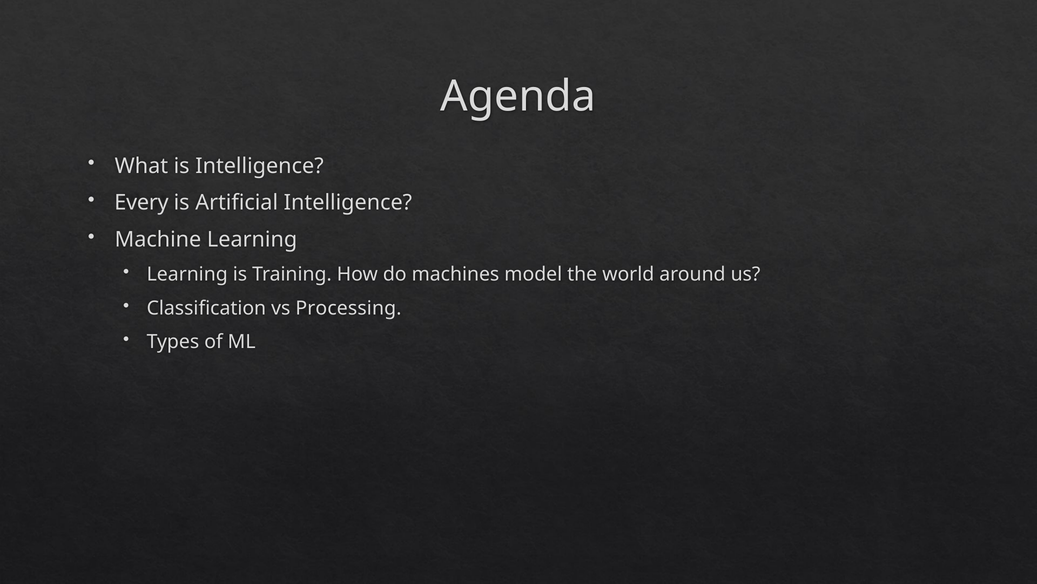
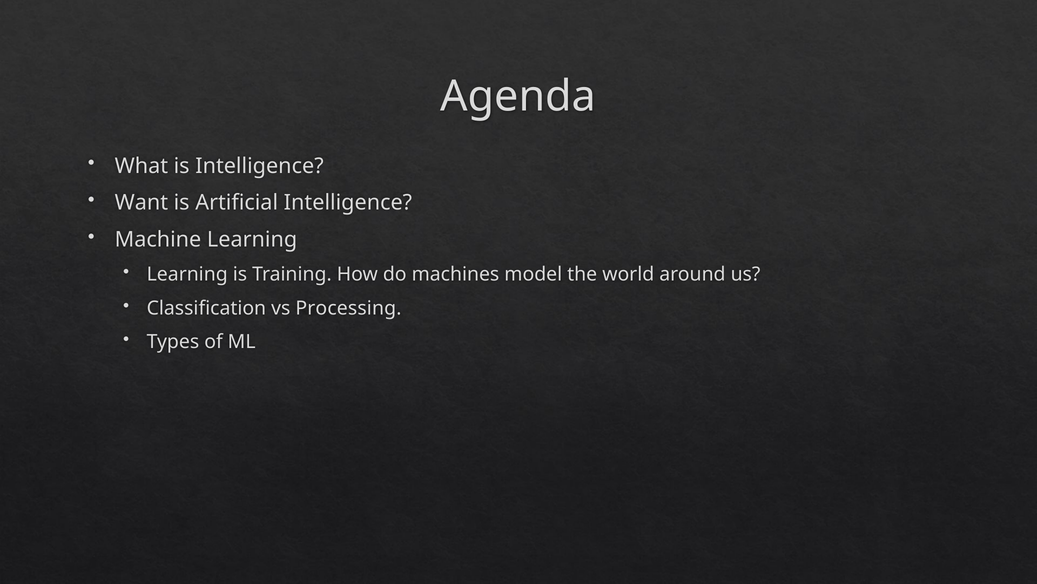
Every: Every -> Want
